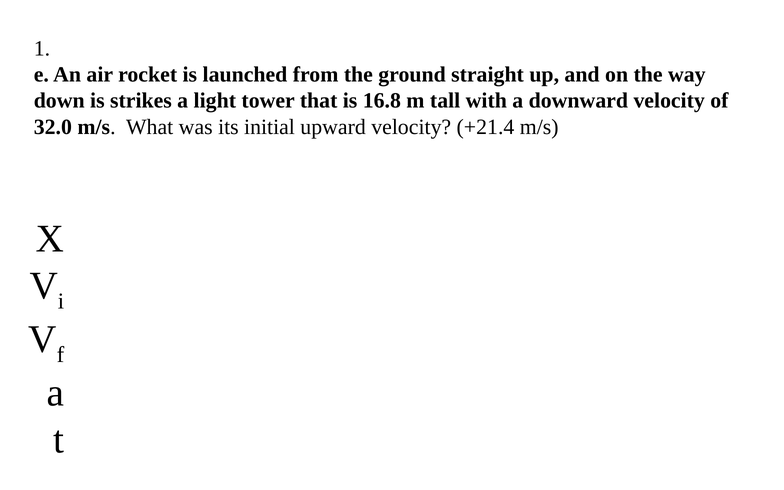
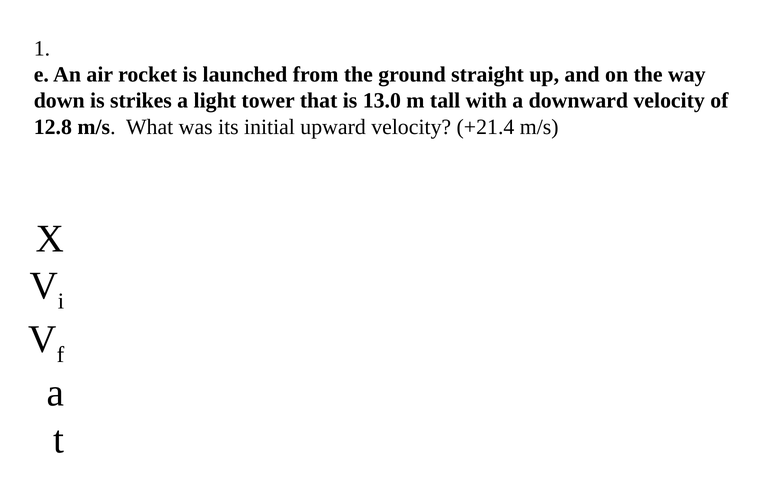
16.8: 16.8 -> 13.0
32.0: 32.0 -> 12.8
